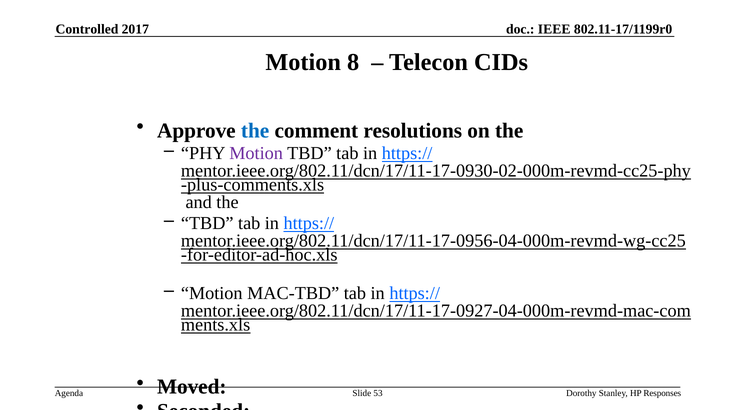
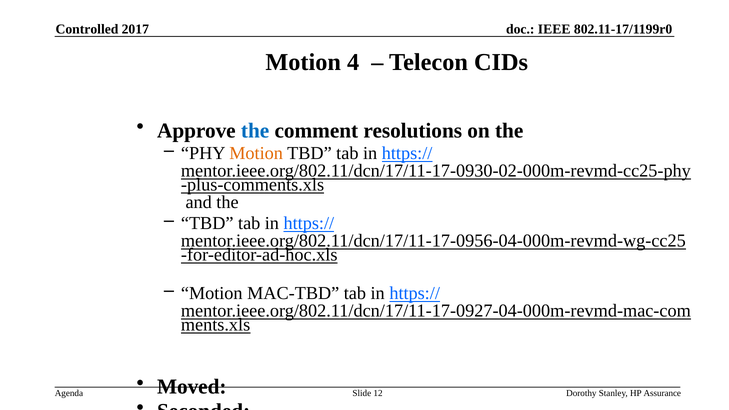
8: 8 -> 4
Motion at (256, 153) colour: purple -> orange
53: 53 -> 12
Responses: Responses -> Assurance
